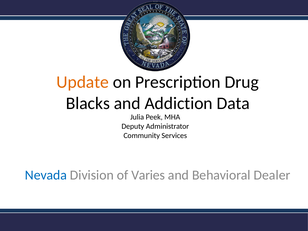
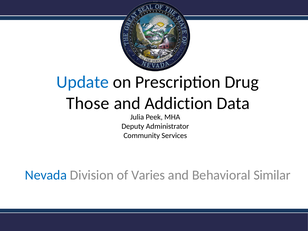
Update colour: orange -> blue
Blacks: Blacks -> Those
Dealer: Dealer -> Similar
